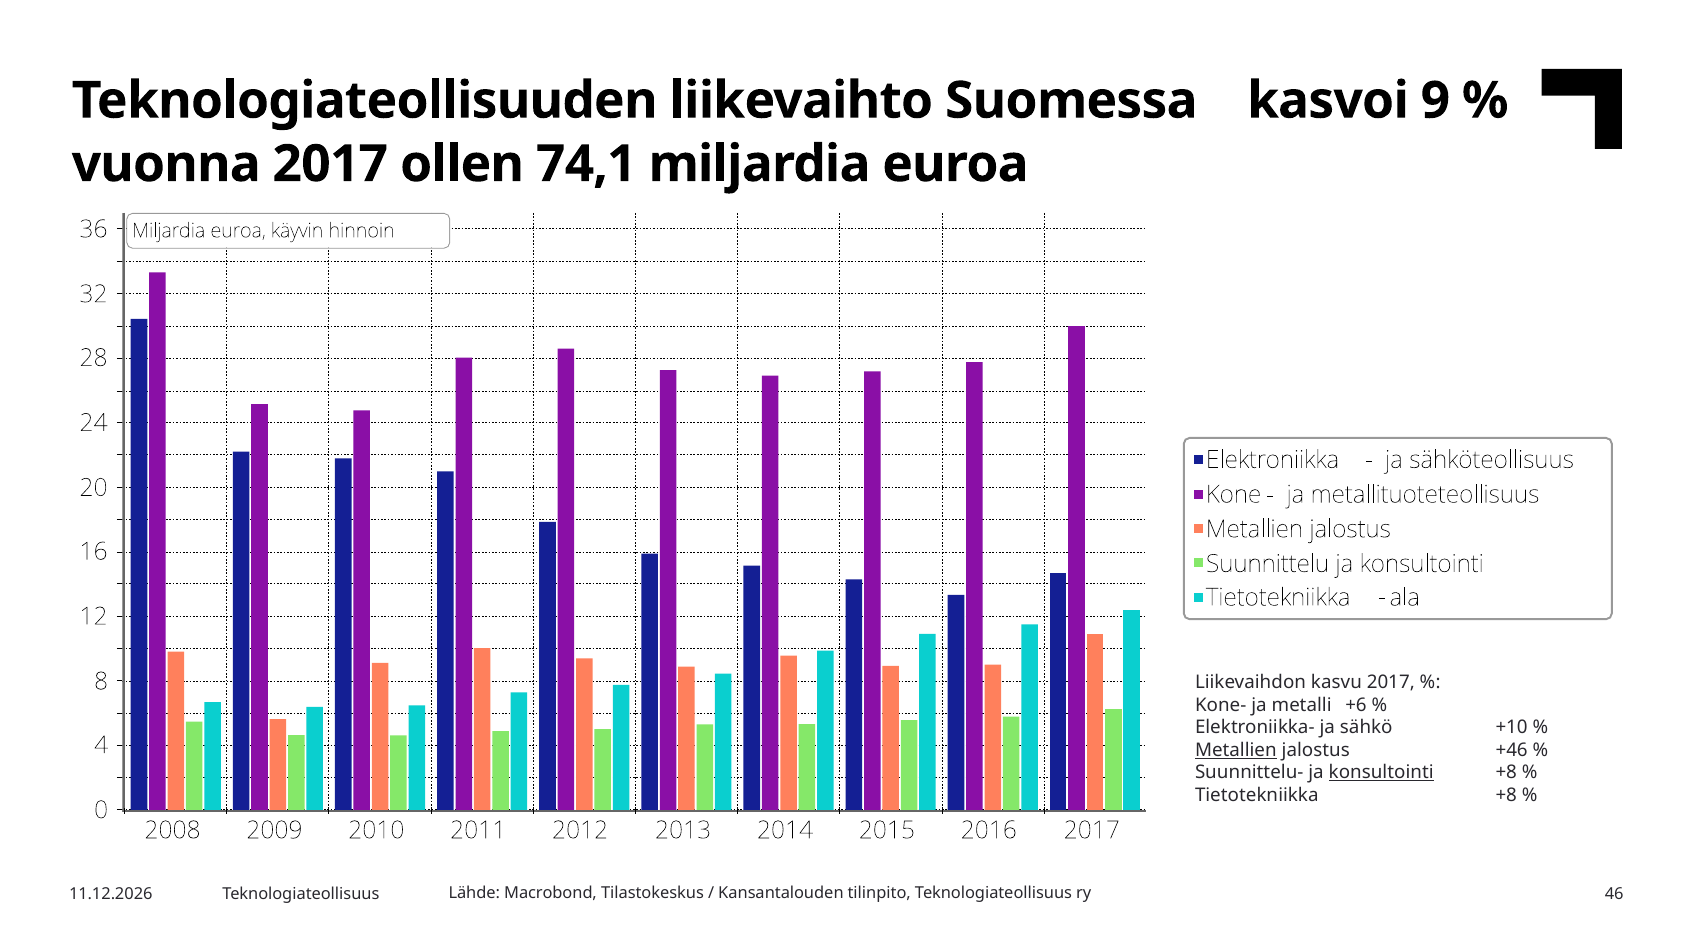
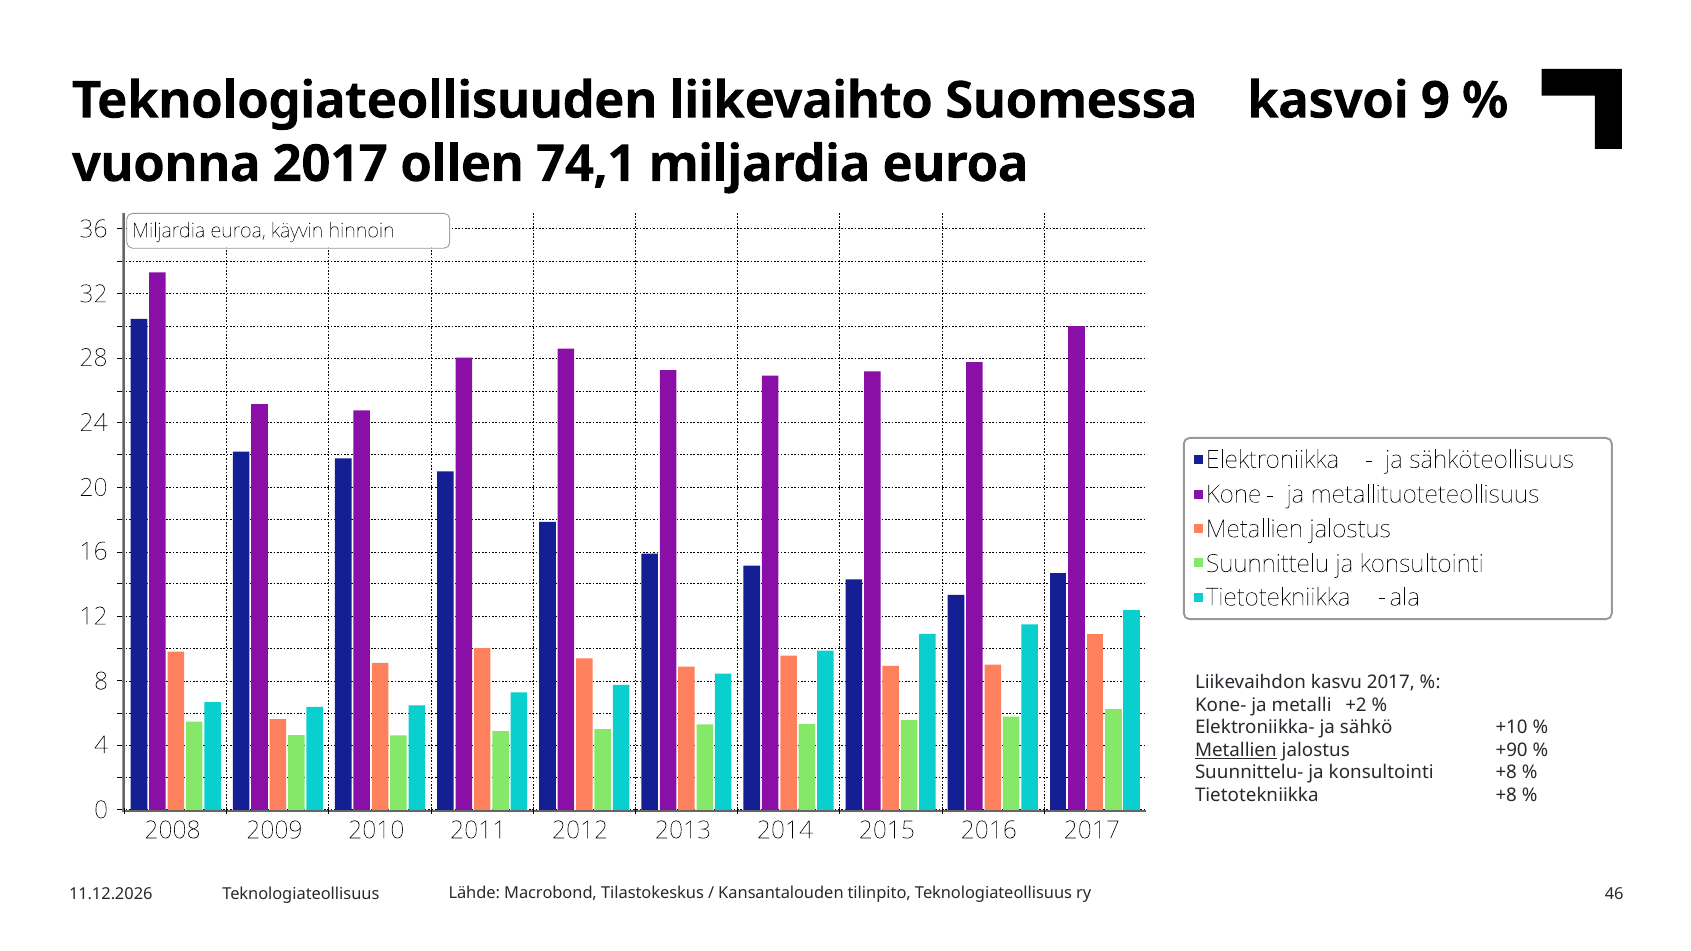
+6: +6 -> +2
+46: +46 -> +90
konsultointi at (1381, 773) underline: present -> none
